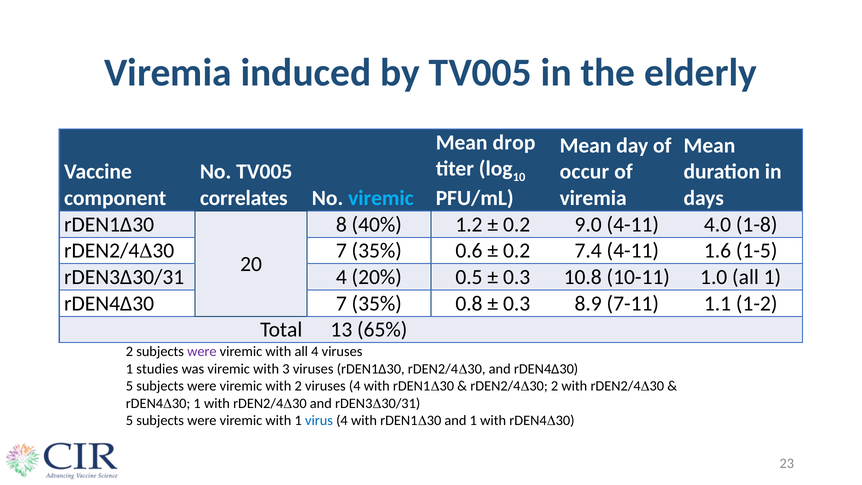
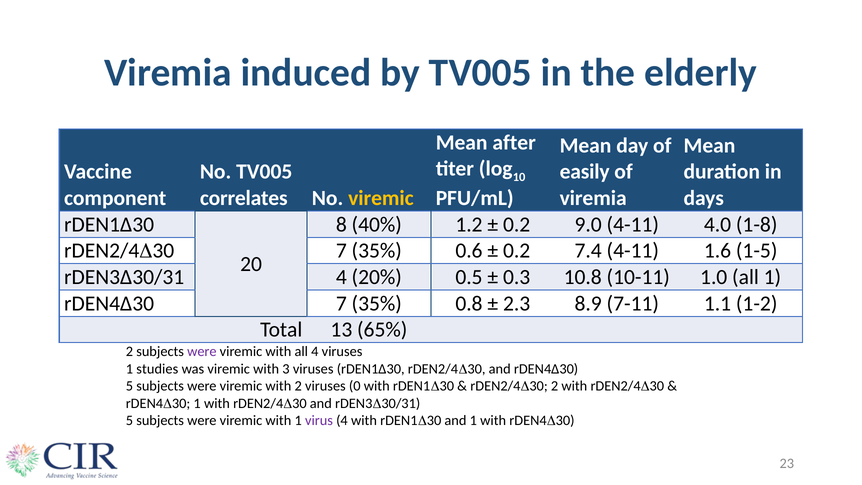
drop: drop -> after
occur: occur -> easily
viremic at (381, 198) colour: light blue -> yellow
0.3 at (517, 303): 0.3 -> 2.3
viruses 4: 4 -> 0
virus colour: blue -> purple
